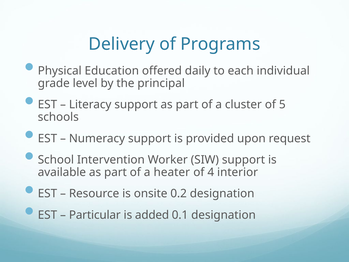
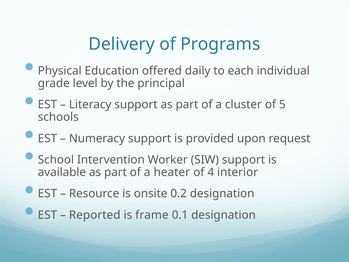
Particular: Particular -> Reported
added: added -> frame
